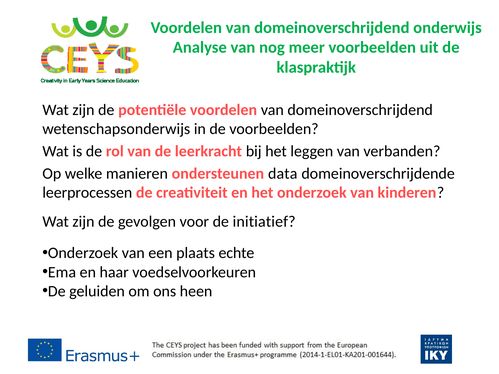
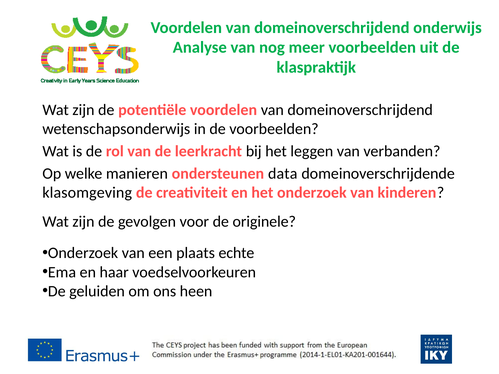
leerprocessen: leerprocessen -> klasomgeving
initiatief: initiatief -> originele
